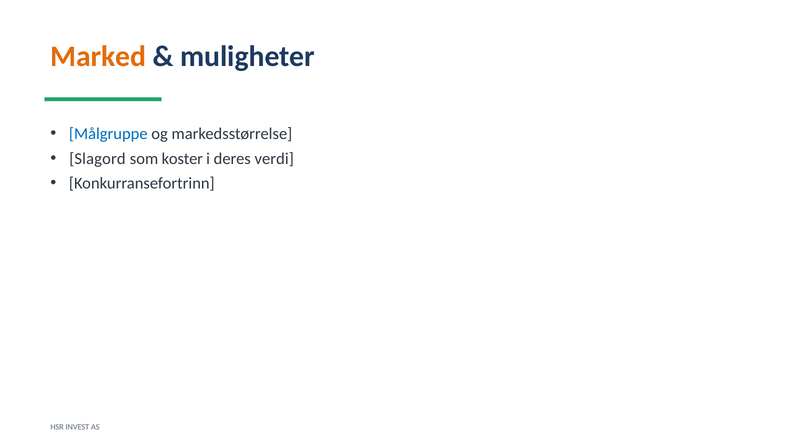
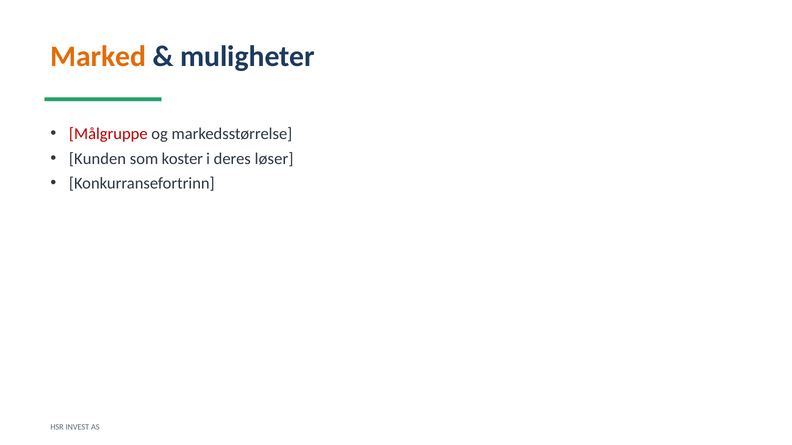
Målgruppe colour: blue -> red
Slagord: Slagord -> Kunden
verdi: verdi -> løser
